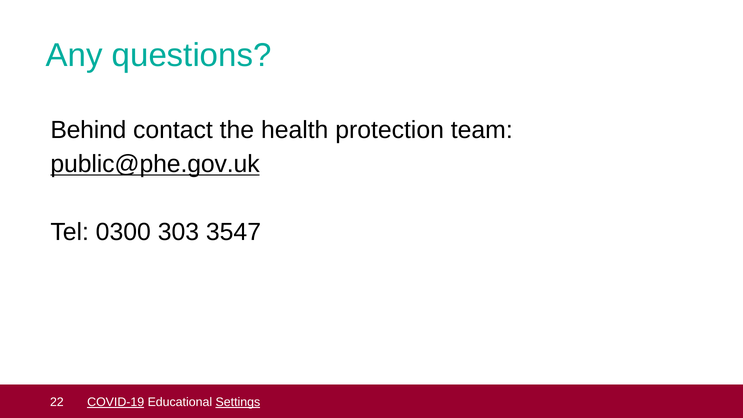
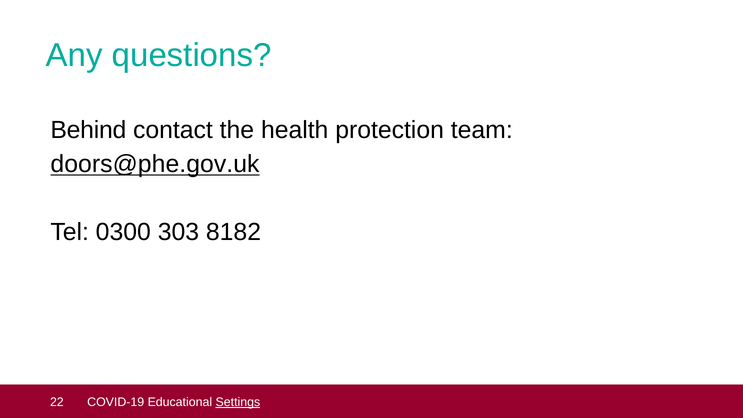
public@phe.gov.uk: public@phe.gov.uk -> doors@phe.gov.uk
3547: 3547 -> 8182
COVID-19 underline: present -> none
